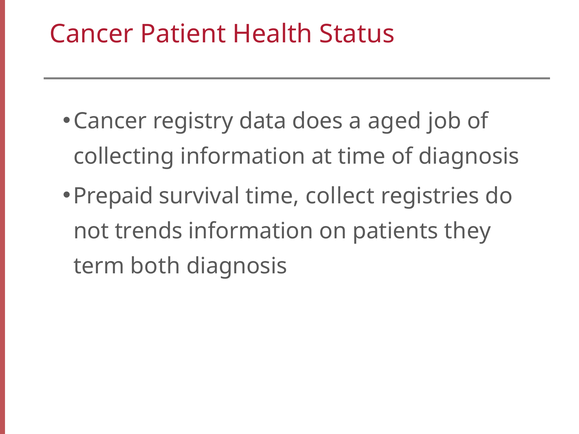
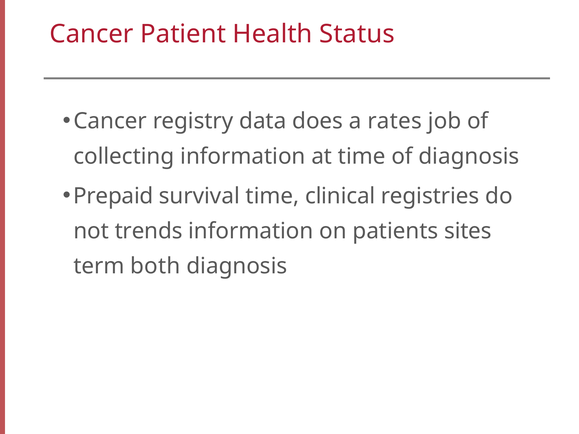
aged: aged -> rates
collect: collect -> clinical
they: they -> sites
